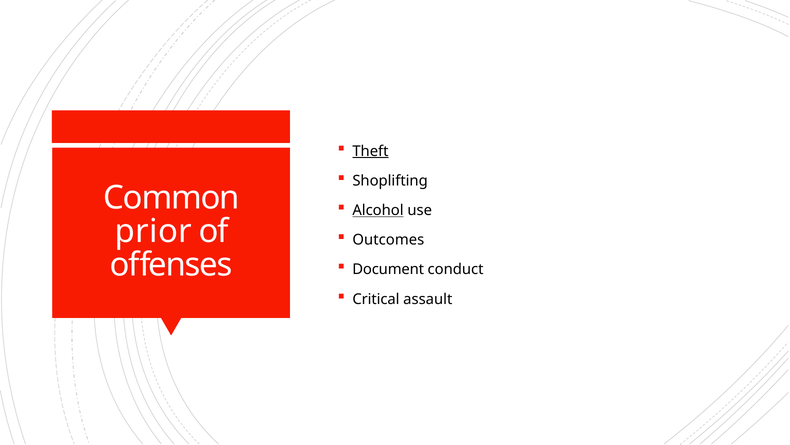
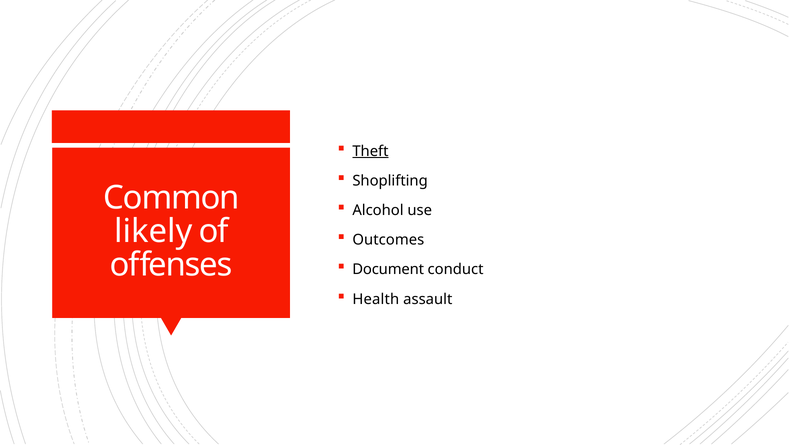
Alcohol underline: present -> none
prior: prior -> likely
Critical: Critical -> Health
